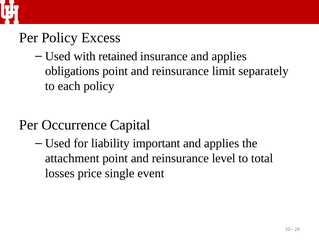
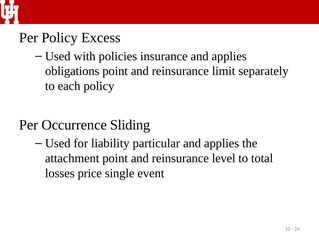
retained: retained -> policies
Capital: Capital -> Sliding
important: important -> particular
